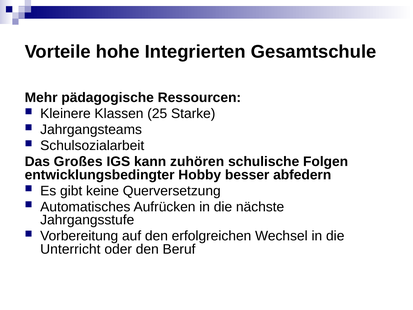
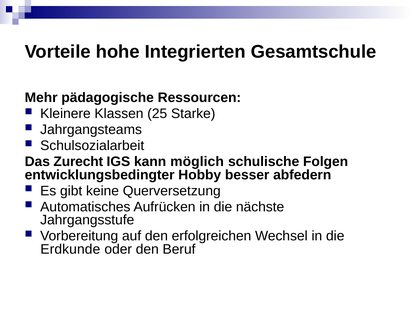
Großes: Großes -> Zurecht
zuhören: zuhören -> möglich
Unterricht: Unterricht -> Erdkunde
